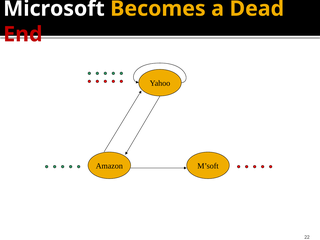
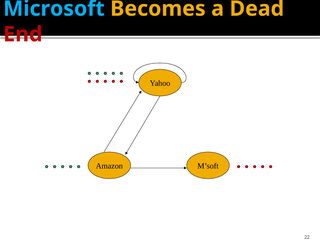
Microsoft colour: white -> light blue
